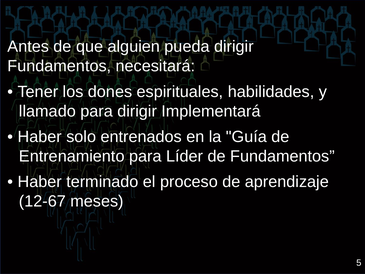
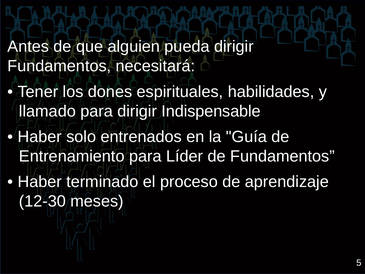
Implementará: Implementará -> Indispensable
12-67: 12-67 -> 12-30
